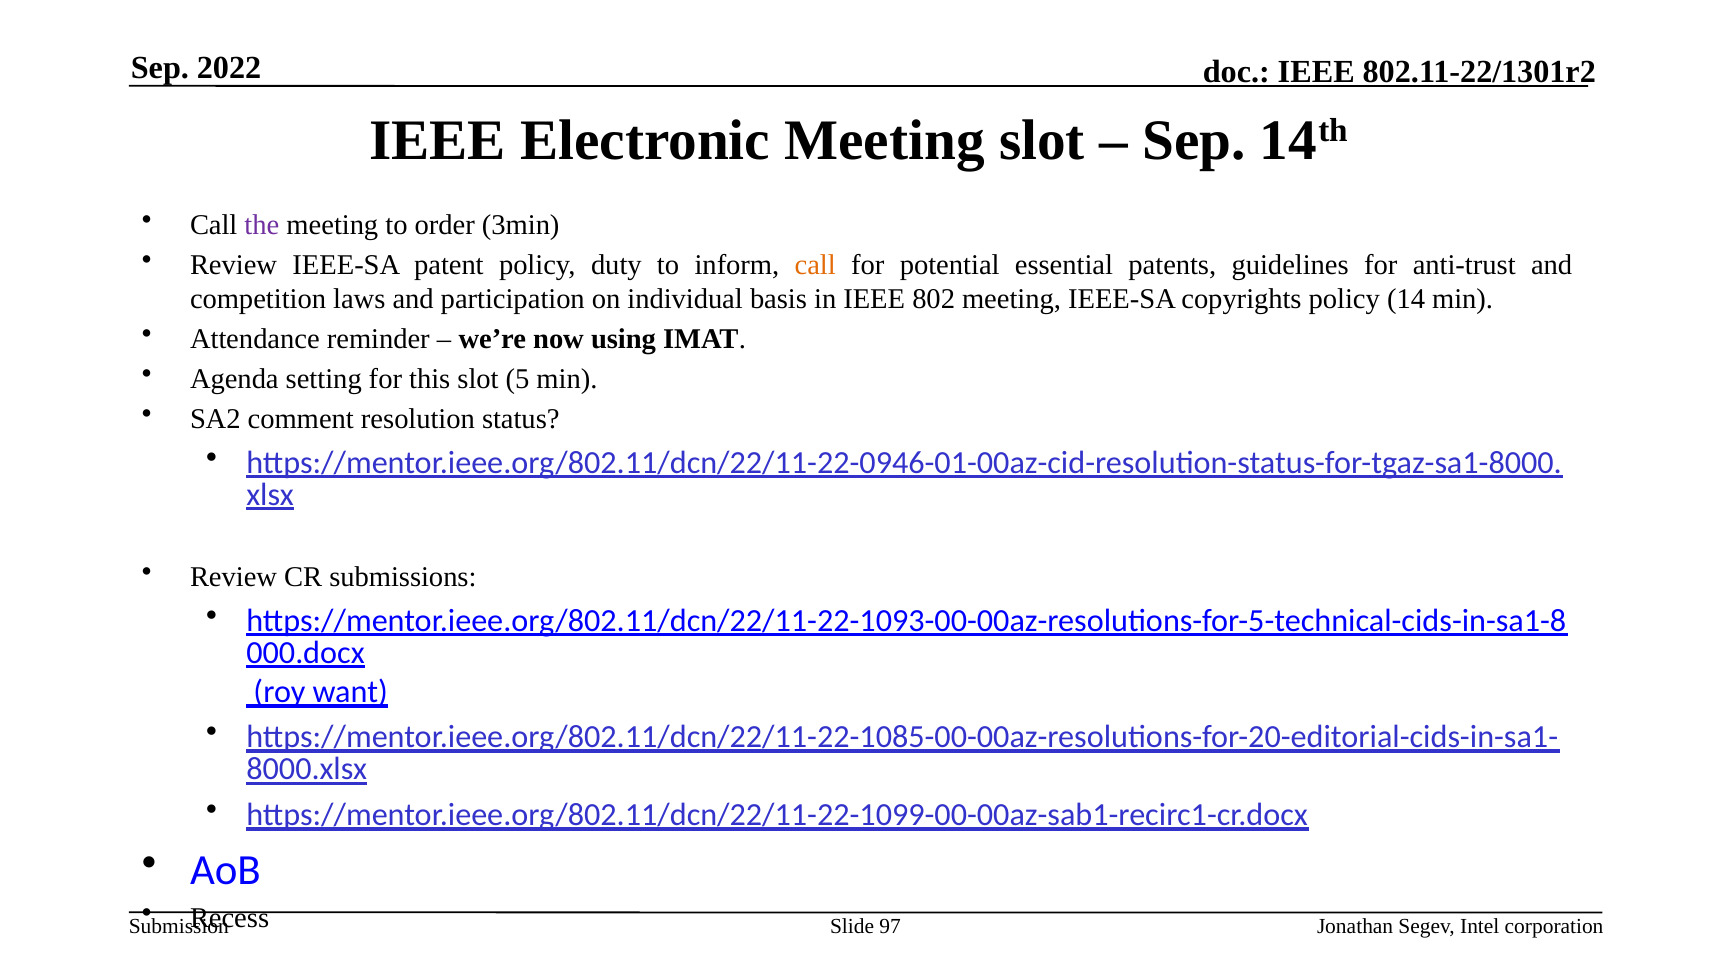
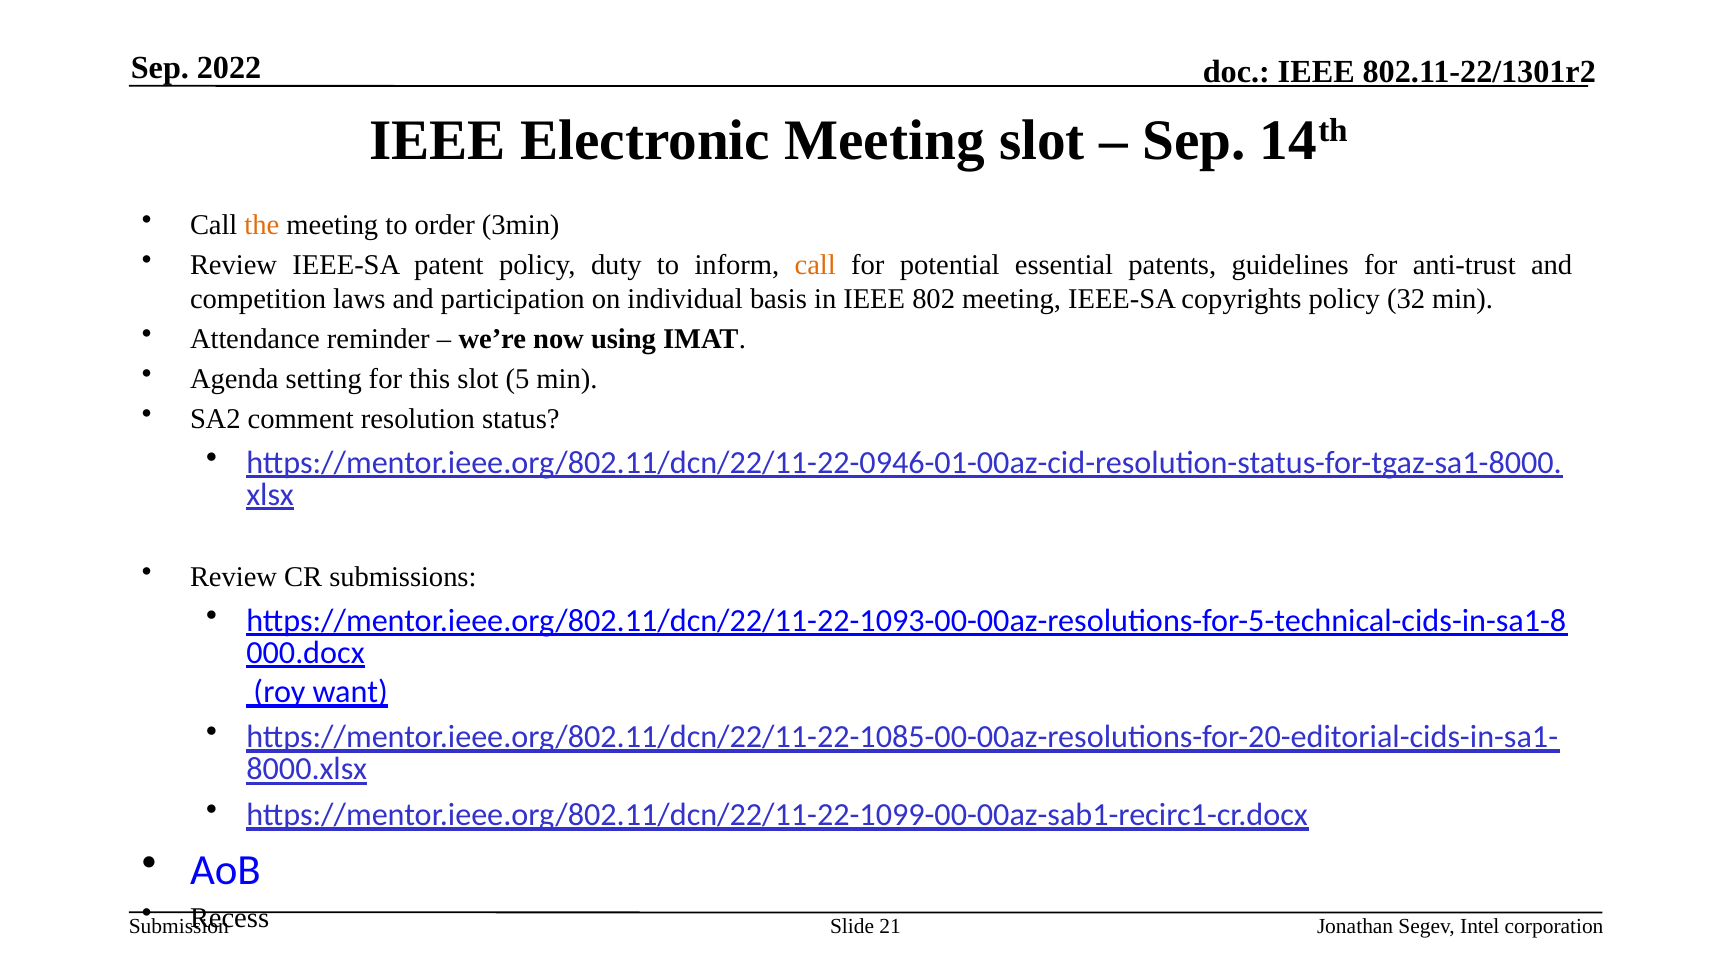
the colour: purple -> orange
14: 14 -> 32
97: 97 -> 21
